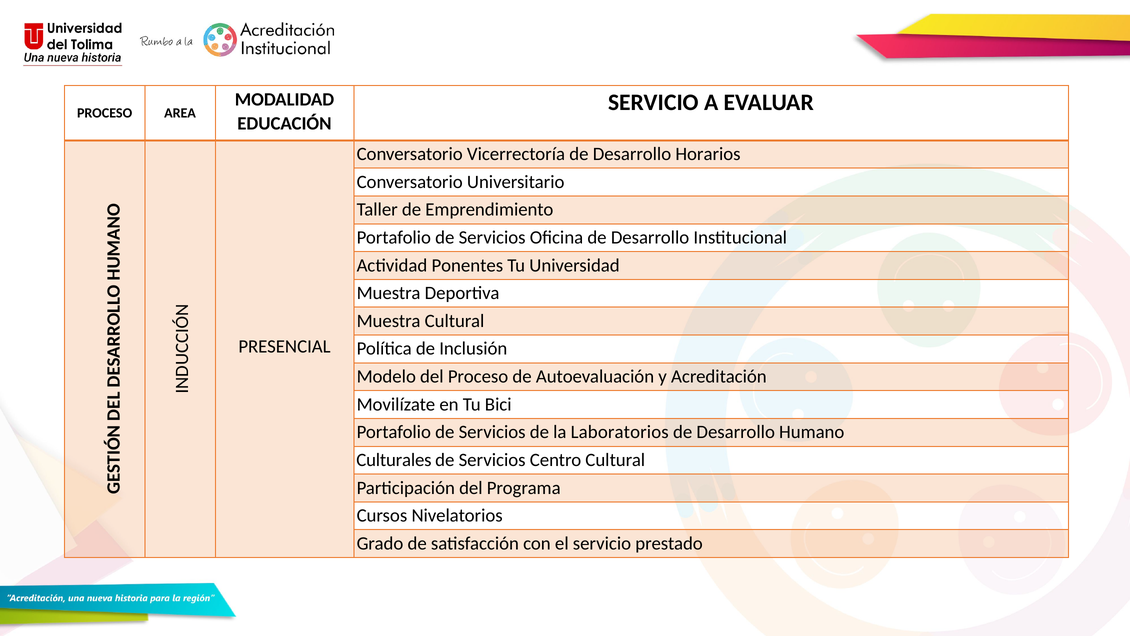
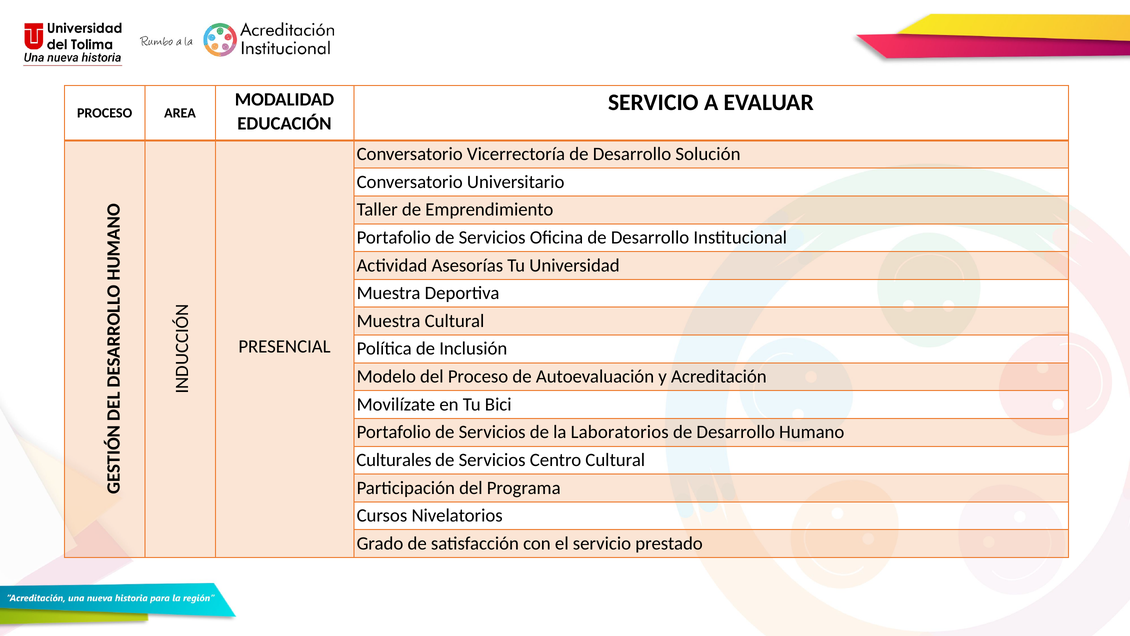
Horarios: Horarios -> Solución
Ponentes: Ponentes -> Asesorías
